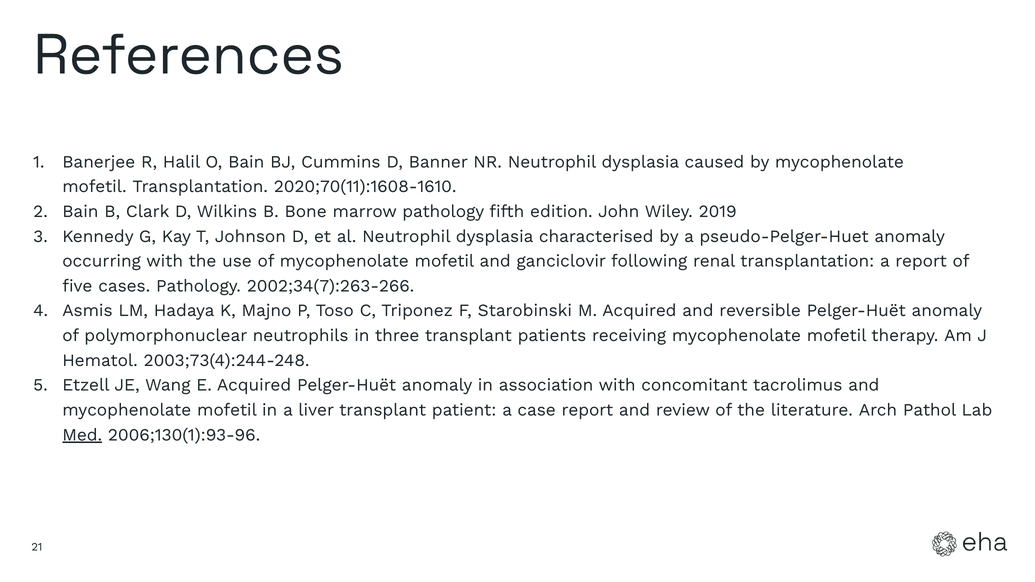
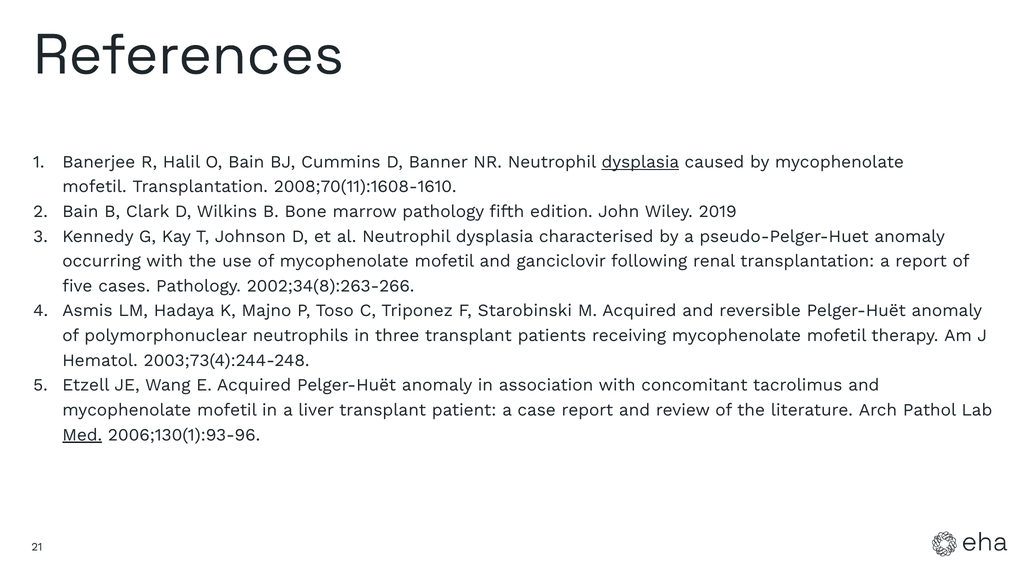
dysplasia at (640, 162) underline: none -> present
2020;70(11):1608-1610: 2020;70(11):1608-1610 -> 2008;70(11):1608-1610
2002;34(7):263-266: 2002;34(7):263-266 -> 2002;34(8):263-266
